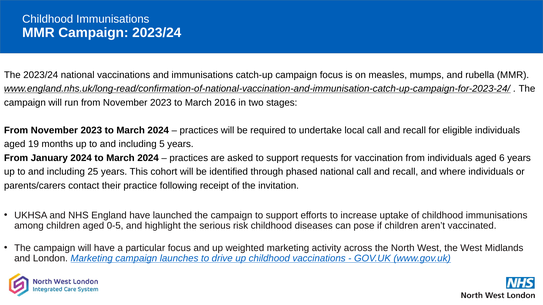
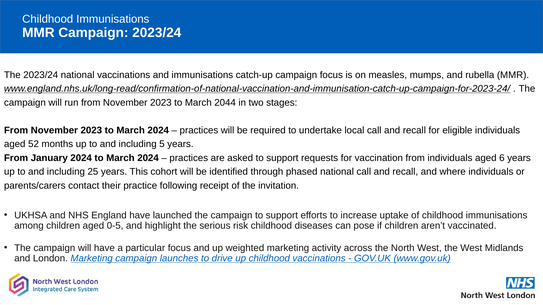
2016: 2016 -> 2044
19: 19 -> 52
